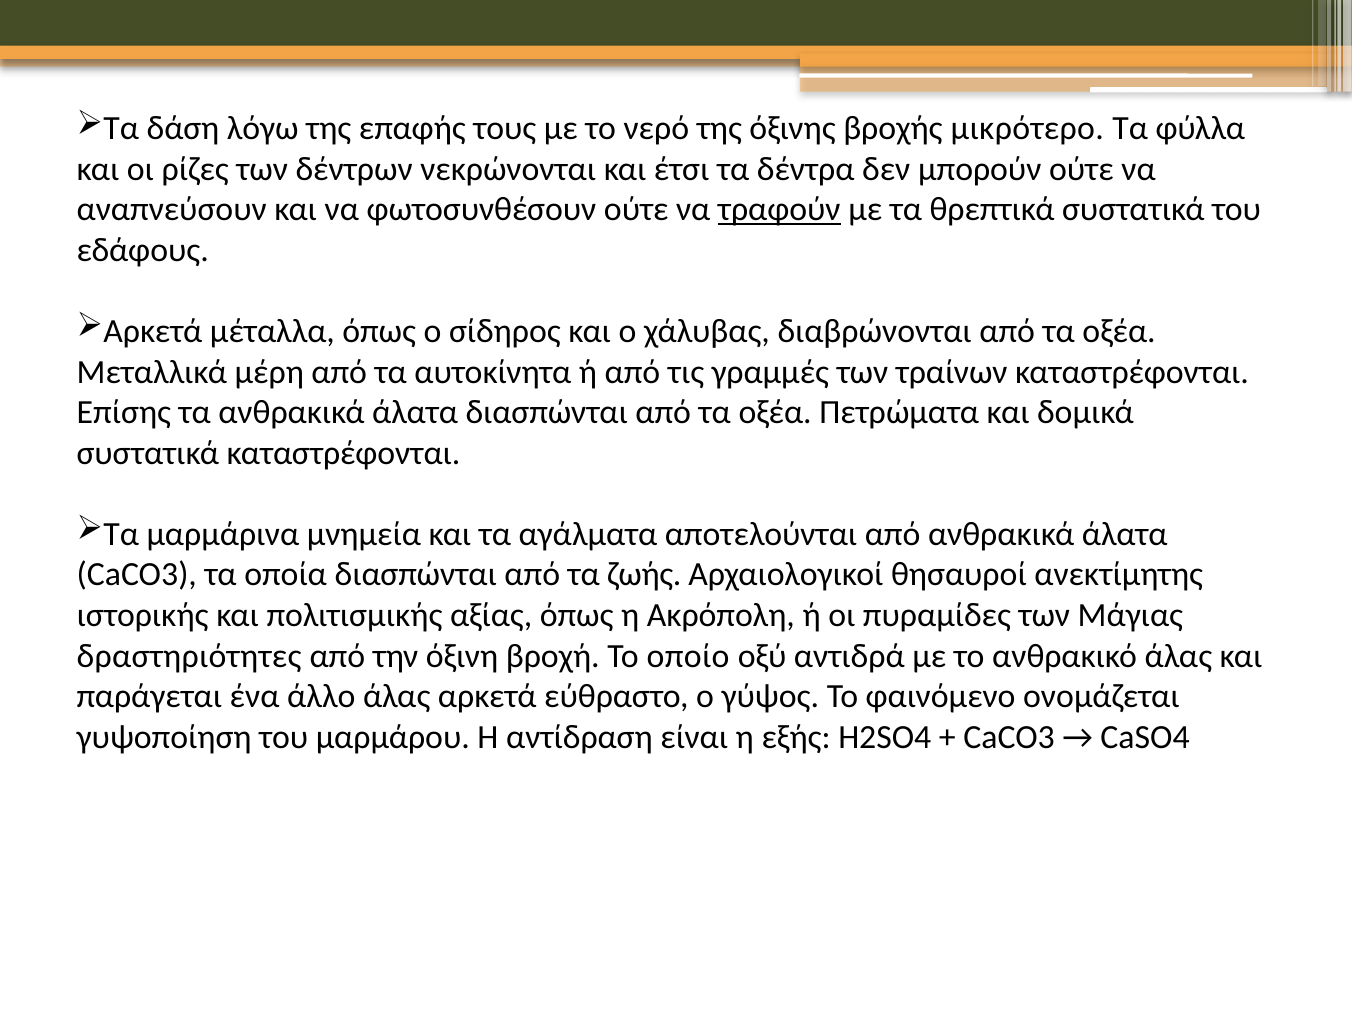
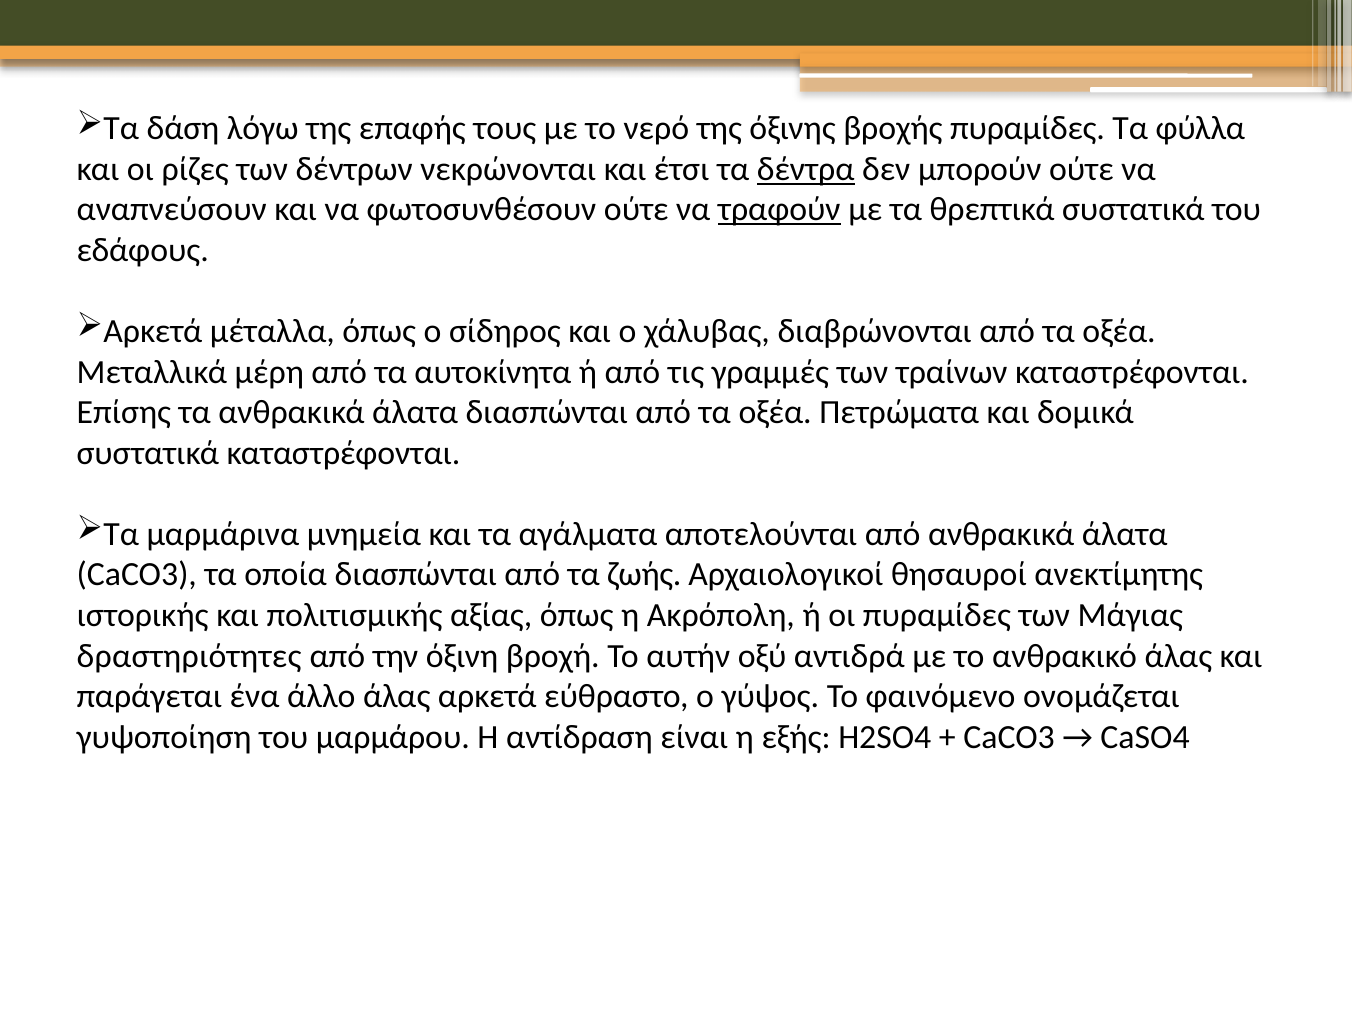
βροχής μικρότερο: μικρότερο -> πυραμίδες
δέντρα underline: none -> present
οποίο: οποίο -> αυτήν
